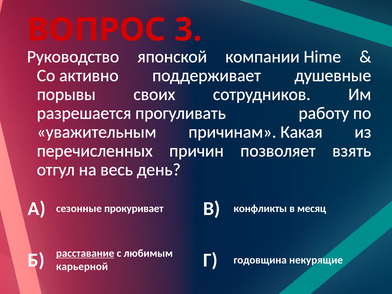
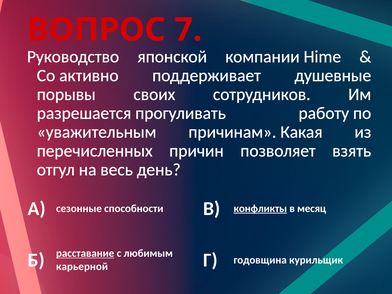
3: 3 -> 7
прокуривает: прокуривает -> способности
конфликты underline: none -> present
некурящие: некурящие -> курильщик
